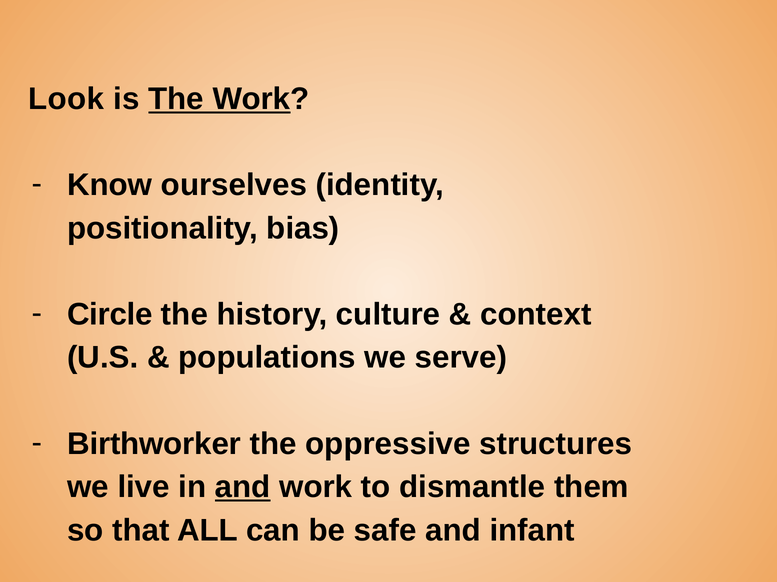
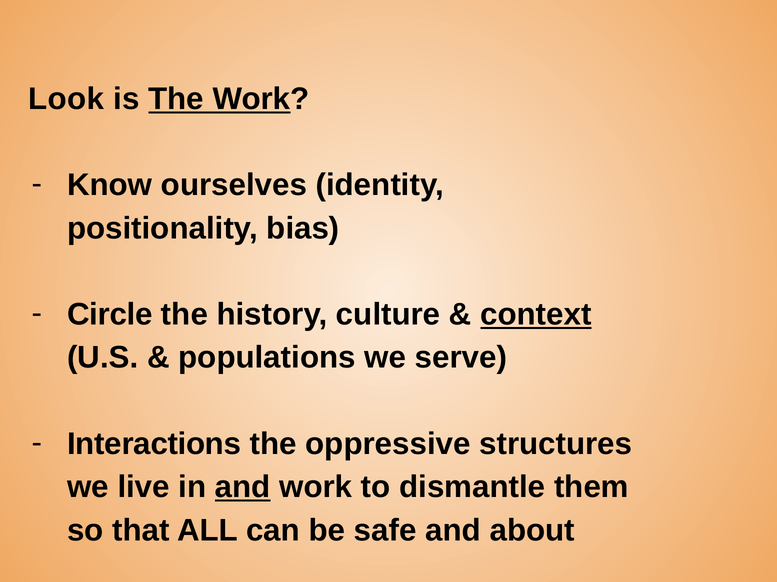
context underline: none -> present
Birthworker: Birthworker -> Interactions
infant: infant -> about
